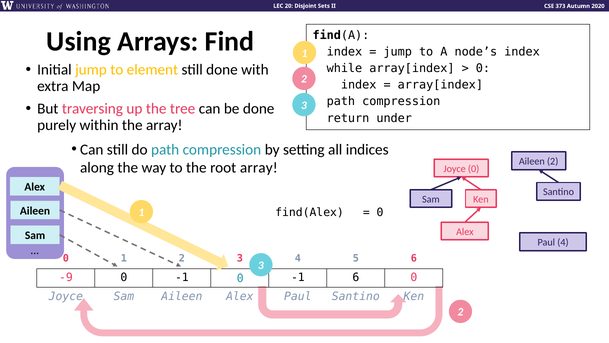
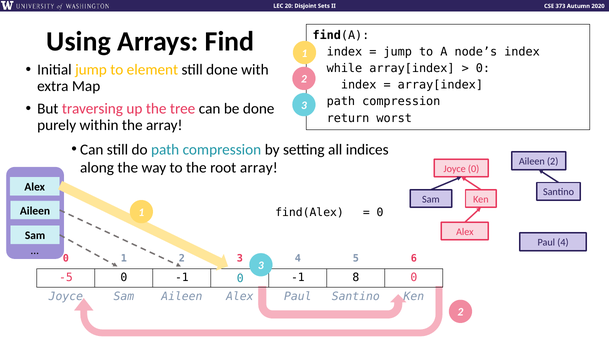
under: under -> worst
-9: -9 -> -5
6 at (356, 277): 6 -> 8
